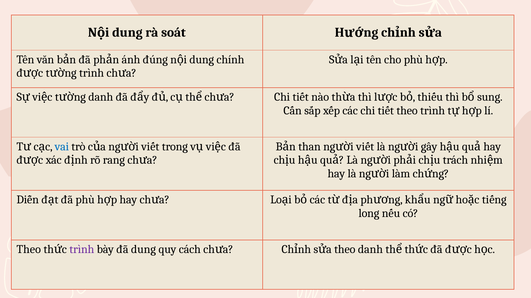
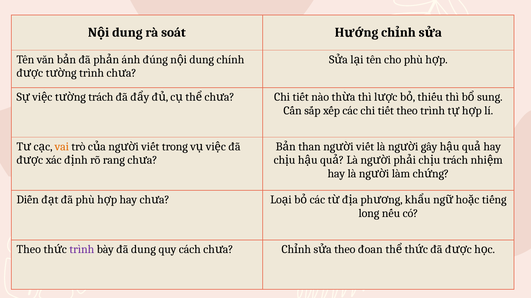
danh at (101, 97): danh -> trách
vai colour: blue -> orange
theo danh: danh -> đoan
